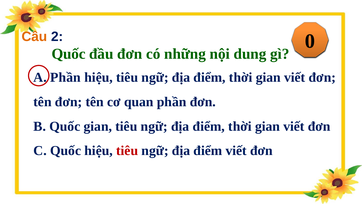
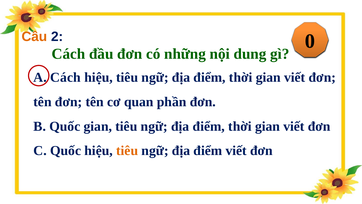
Quốc at (69, 54): Quốc -> Cách
A Phần: Phần -> Cách
tiêu at (127, 151) colour: red -> orange
